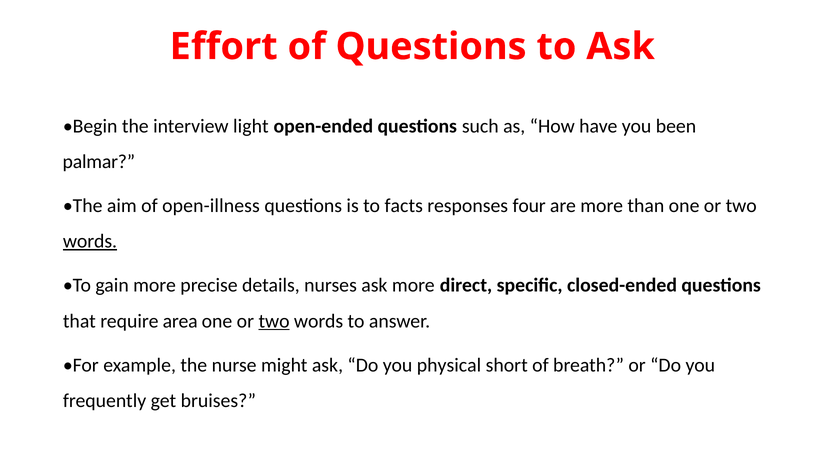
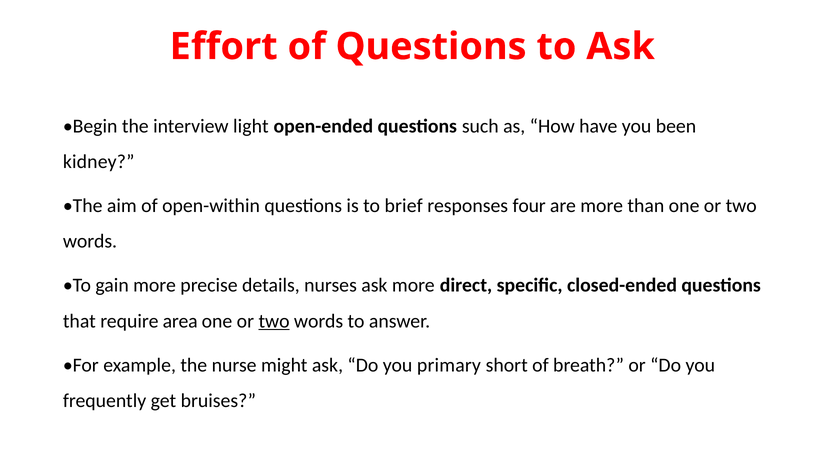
palmar: palmar -> kidney
open-illness: open-illness -> open-within
facts: facts -> brief
words at (90, 241) underline: present -> none
physical: physical -> primary
